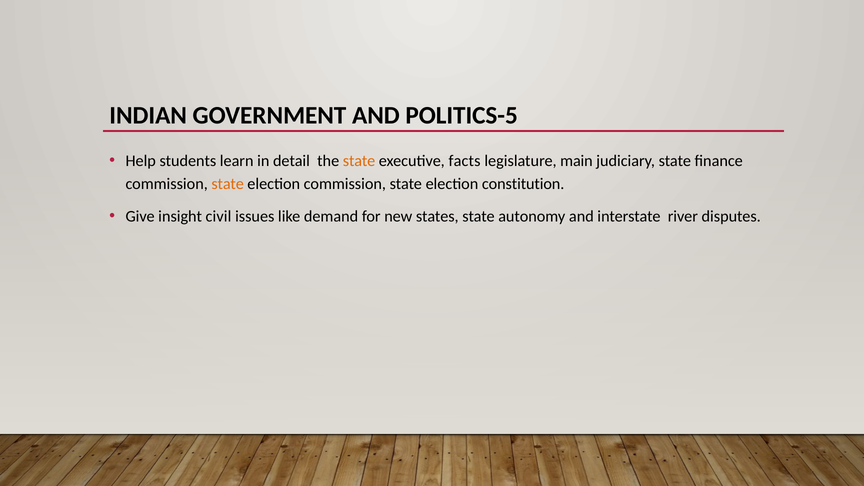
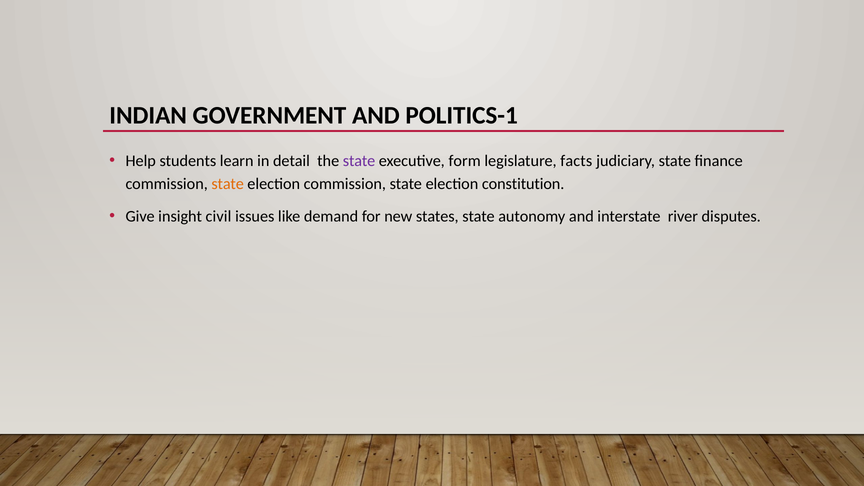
POLITICS-5: POLITICS-5 -> POLITICS-1
state at (359, 161) colour: orange -> purple
facts: facts -> form
main: main -> facts
